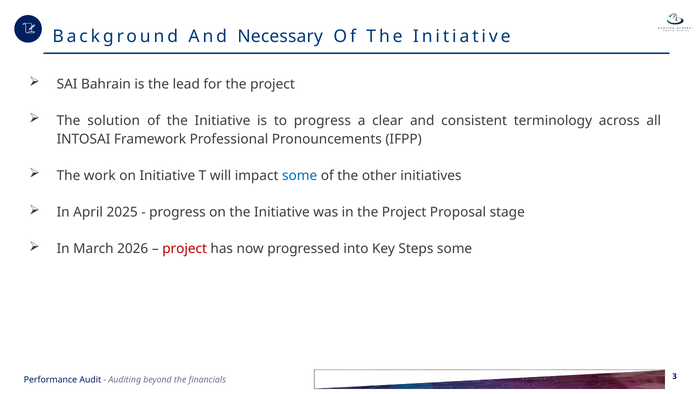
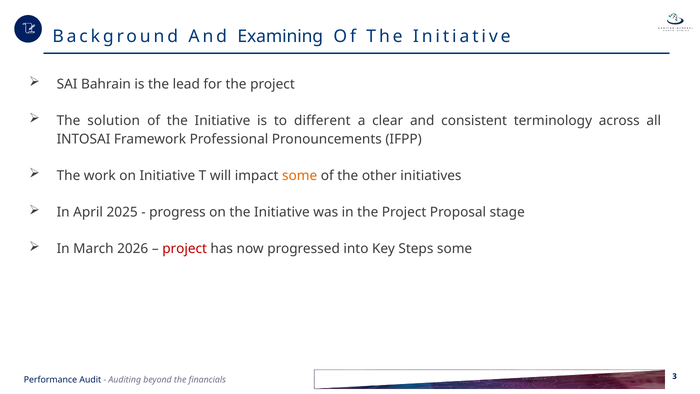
Necessary: Necessary -> Examining
to progress: progress -> different
some at (300, 176) colour: blue -> orange
